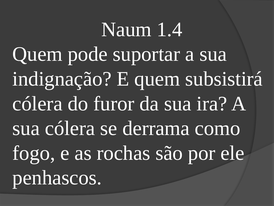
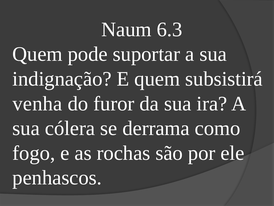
1.4: 1.4 -> 6.3
cólera at (37, 103): cólera -> venha
